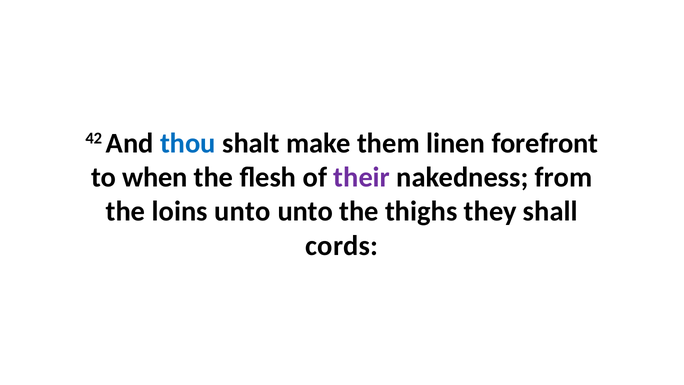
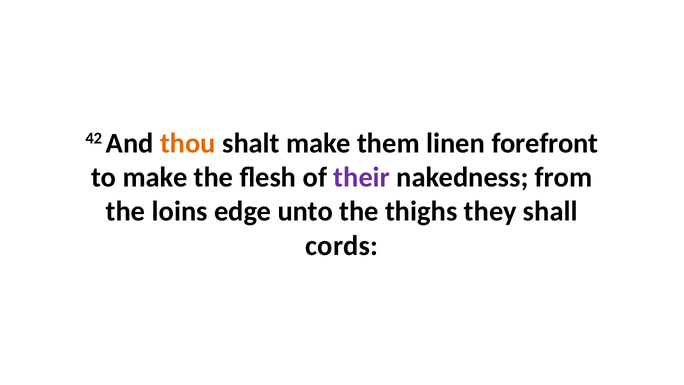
thou colour: blue -> orange
to when: when -> make
loins unto: unto -> edge
